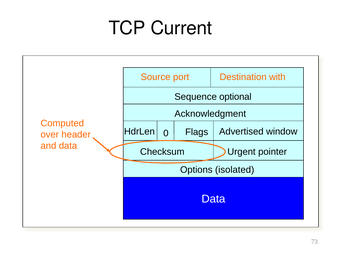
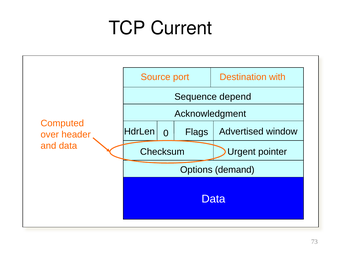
optional: optional -> depend
isolated: isolated -> demand
